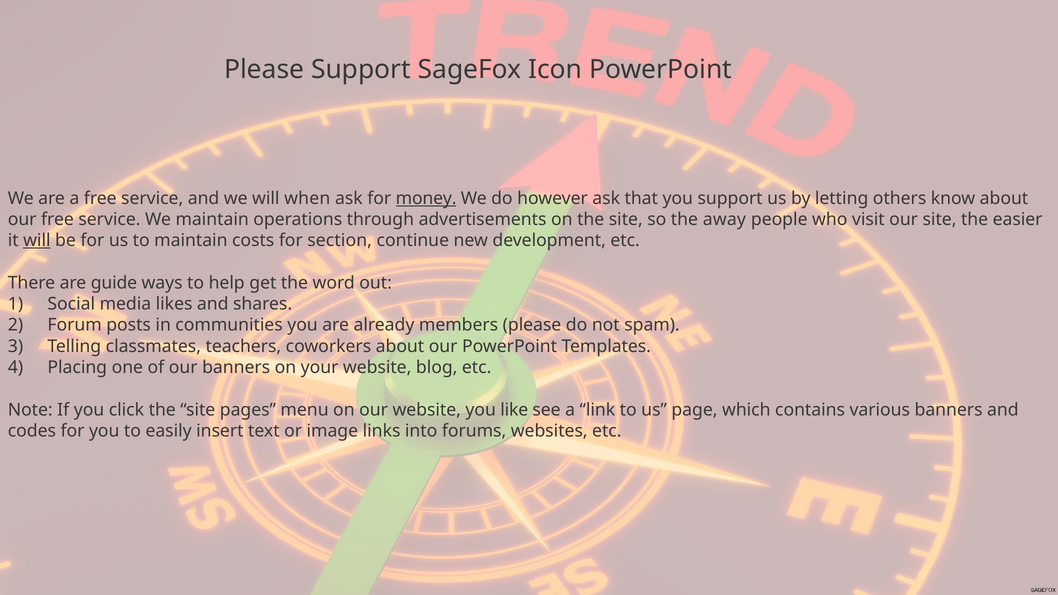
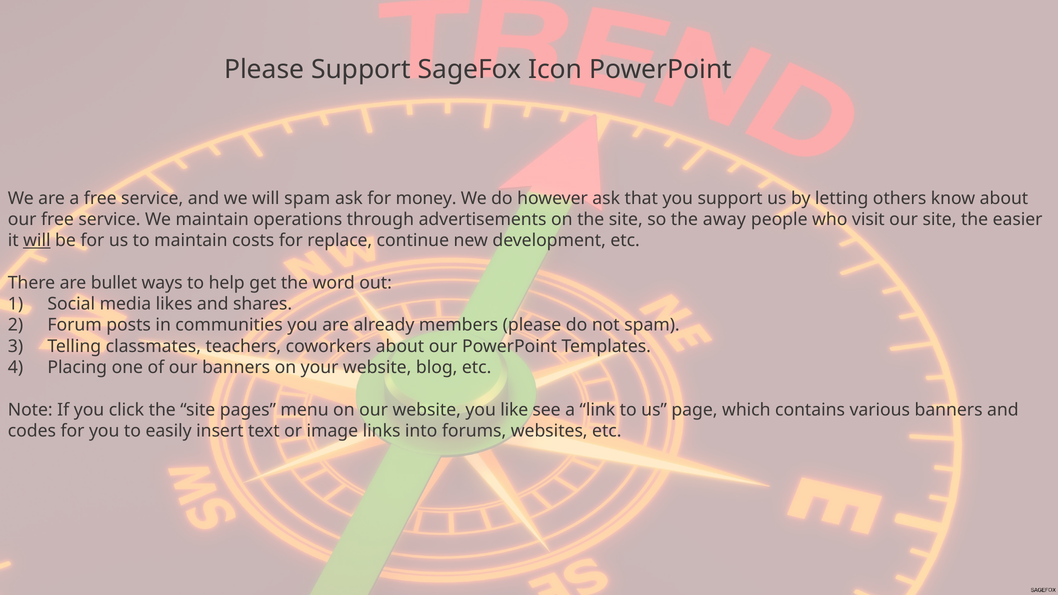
will when: when -> spam
money underline: present -> none
section: section -> replace
guide: guide -> bullet
